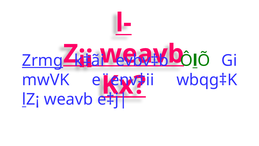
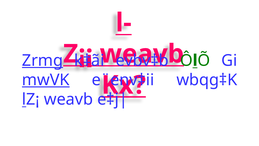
mwVK underline: none -> present
